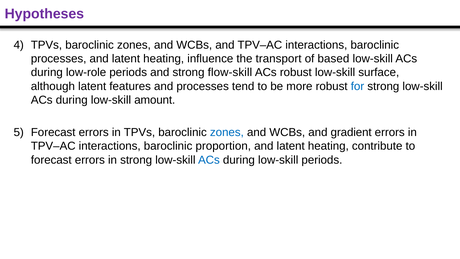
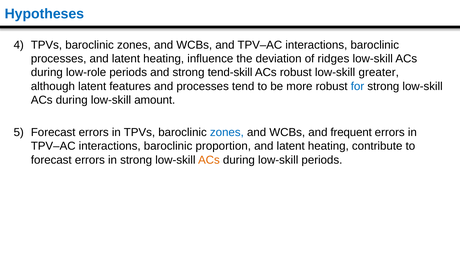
Hypotheses colour: purple -> blue
transport: transport -> deviation
based: based -> ridges
flow-skill: flow-skill -> tend-skill
surface: surface -> greater
gradient: gradient -> frequent
ACs at (209, 160) colour: blue -> orange
